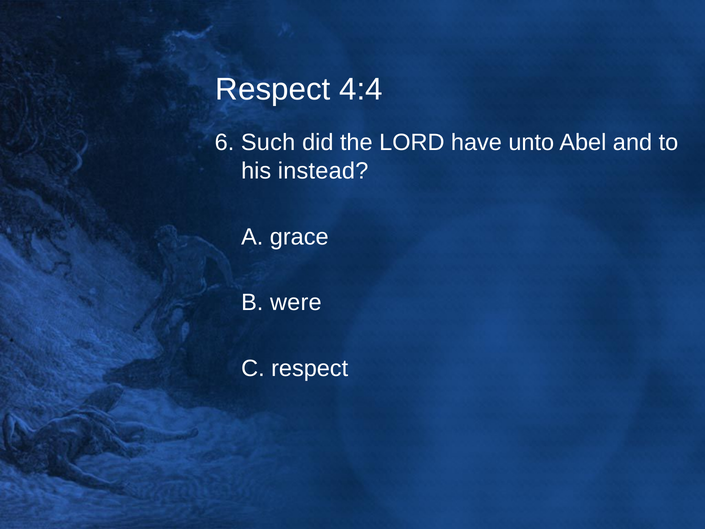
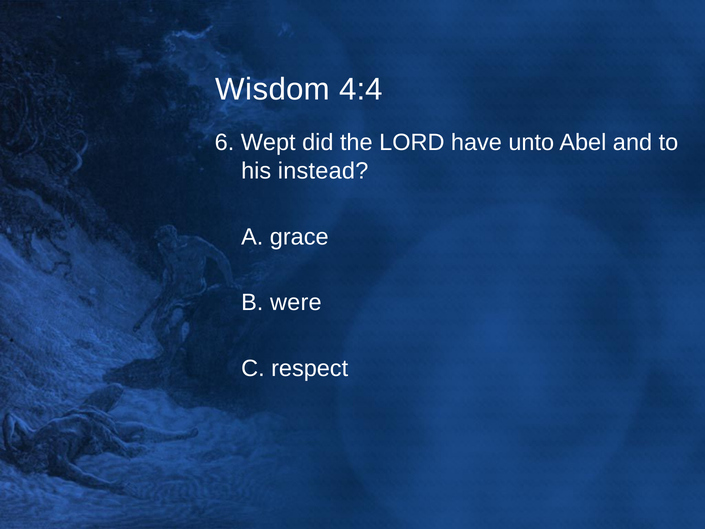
Respect at (273, 89): Respect -> Wisdom
Such: Such -> Wept
